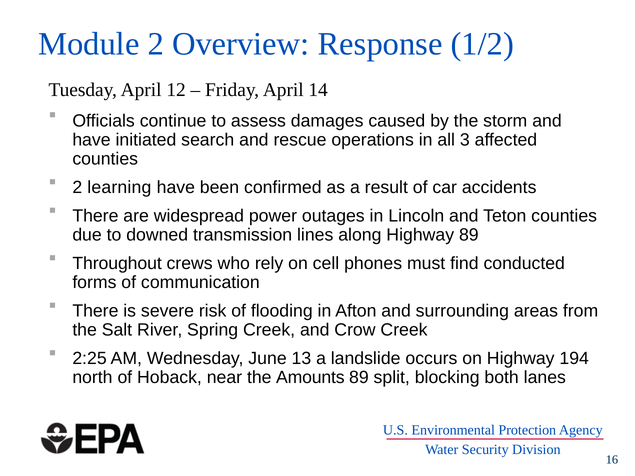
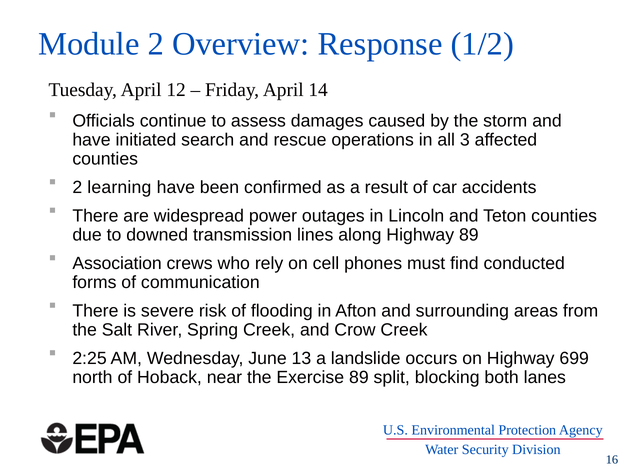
Throughout: Throughout -> Association
194: 194 -> 699
Amounts: Amounts -> Exercise
